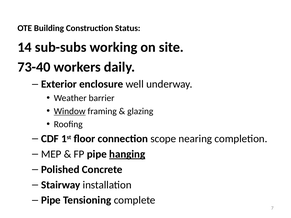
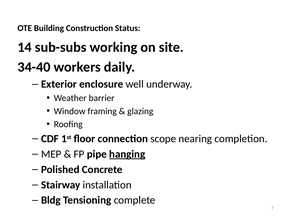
73-40: 73-40 -> 34-40
Window underline: present -> none
Pipe at (51, 200): Pipe -> Bldg
